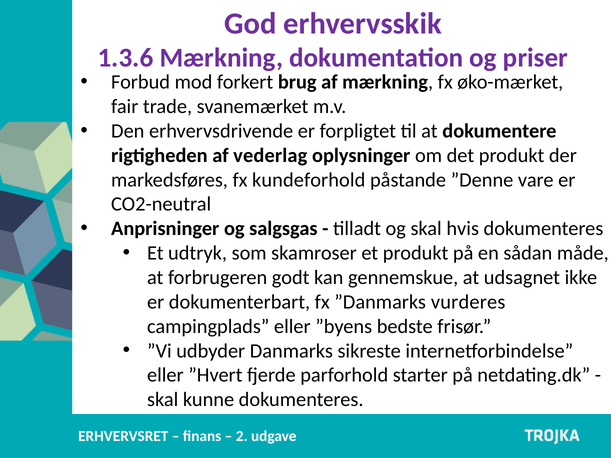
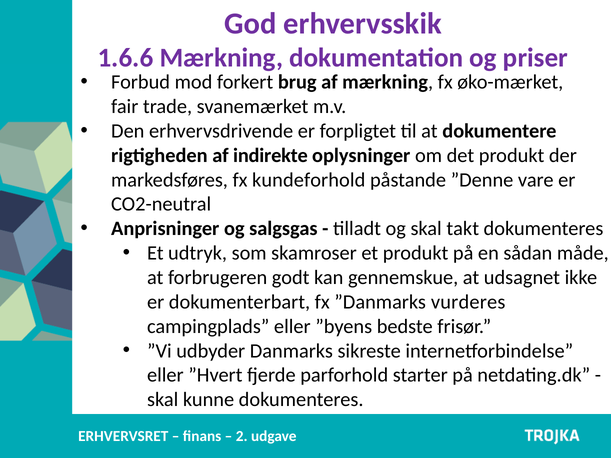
1.3.6: 1.3.6 -> 1.6.6
vederlag: vederlag -> indirekte
hvis: hvis -> takt
